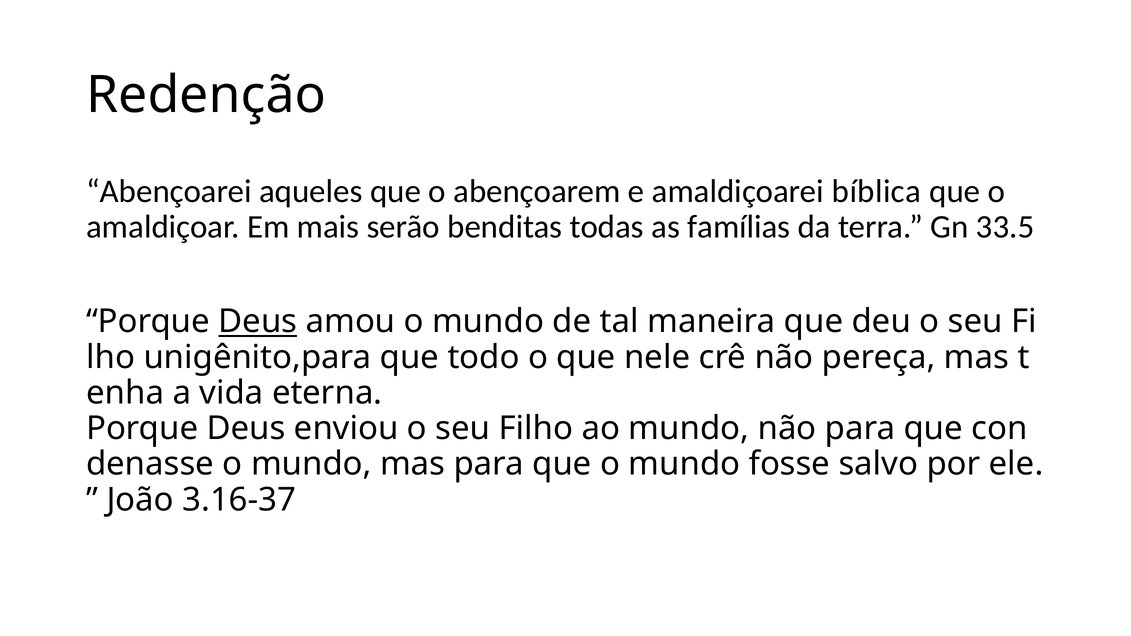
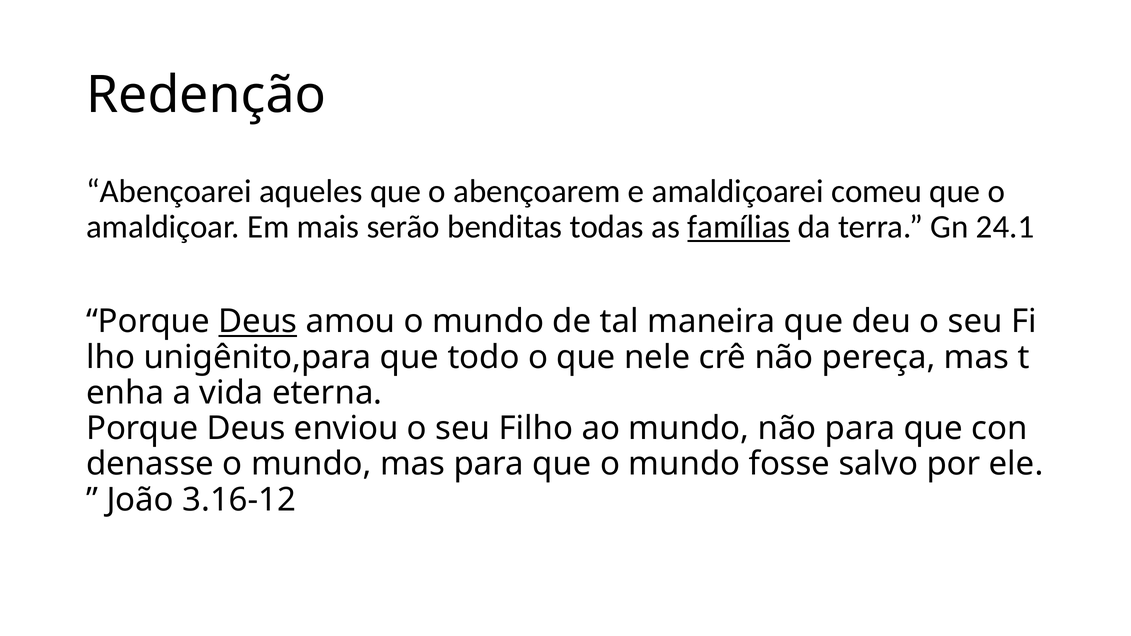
bíblica: bíblica -> comeu
famílias underline: none -> present
33.5: 33.5 -> 24.1
3.16-37: 3.16-37 -> 3.16-12
